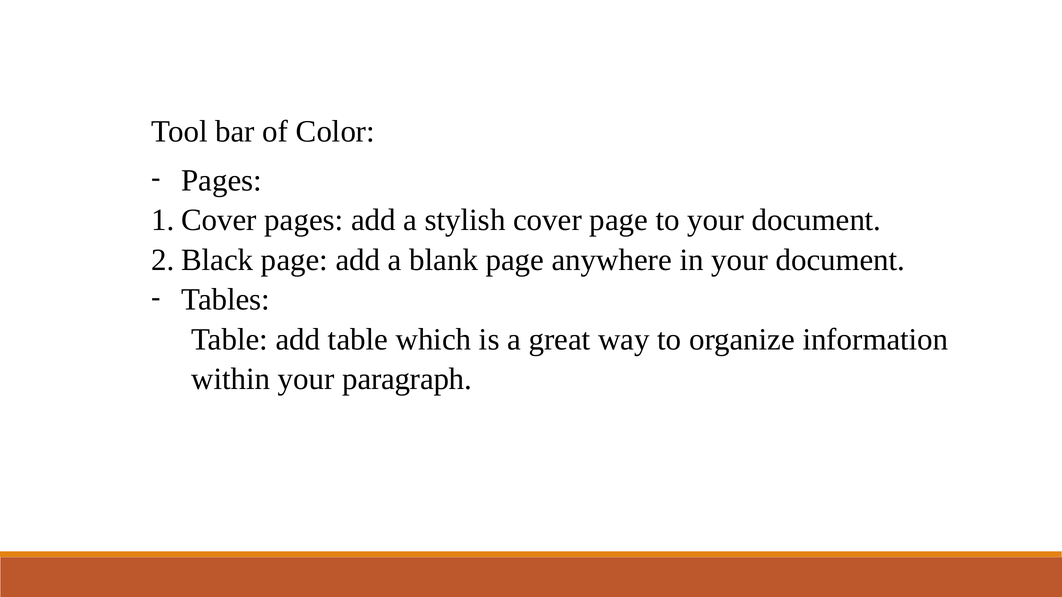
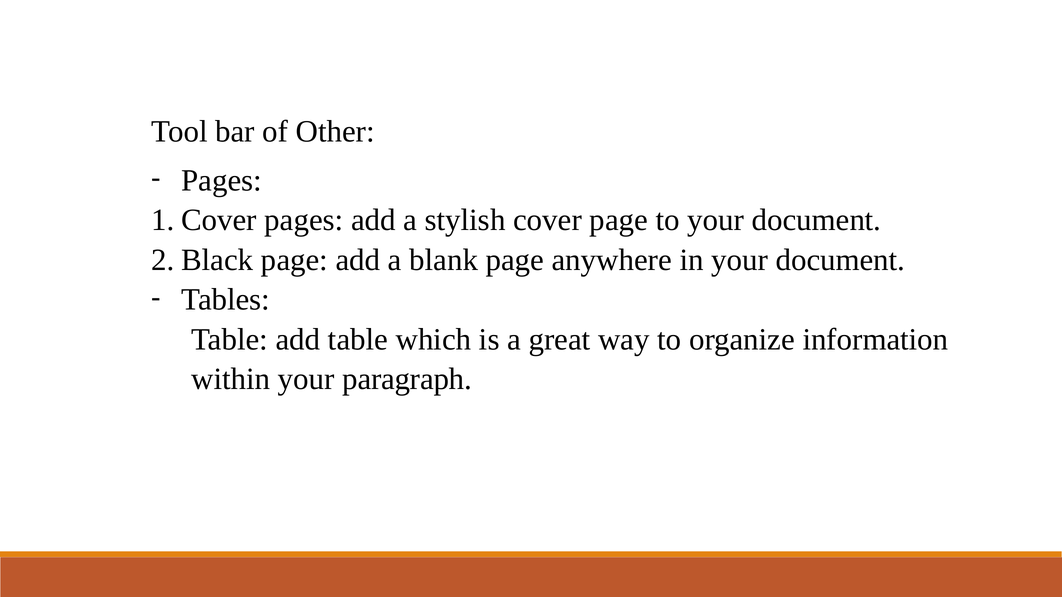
Color: Color -> Other
